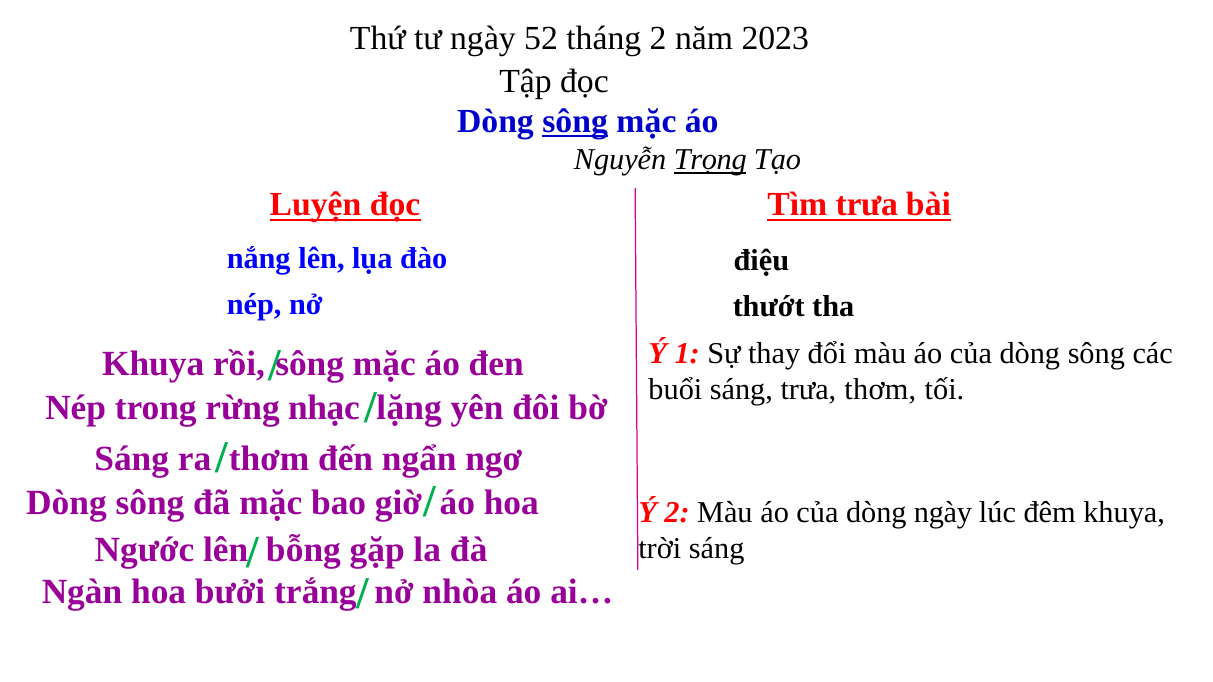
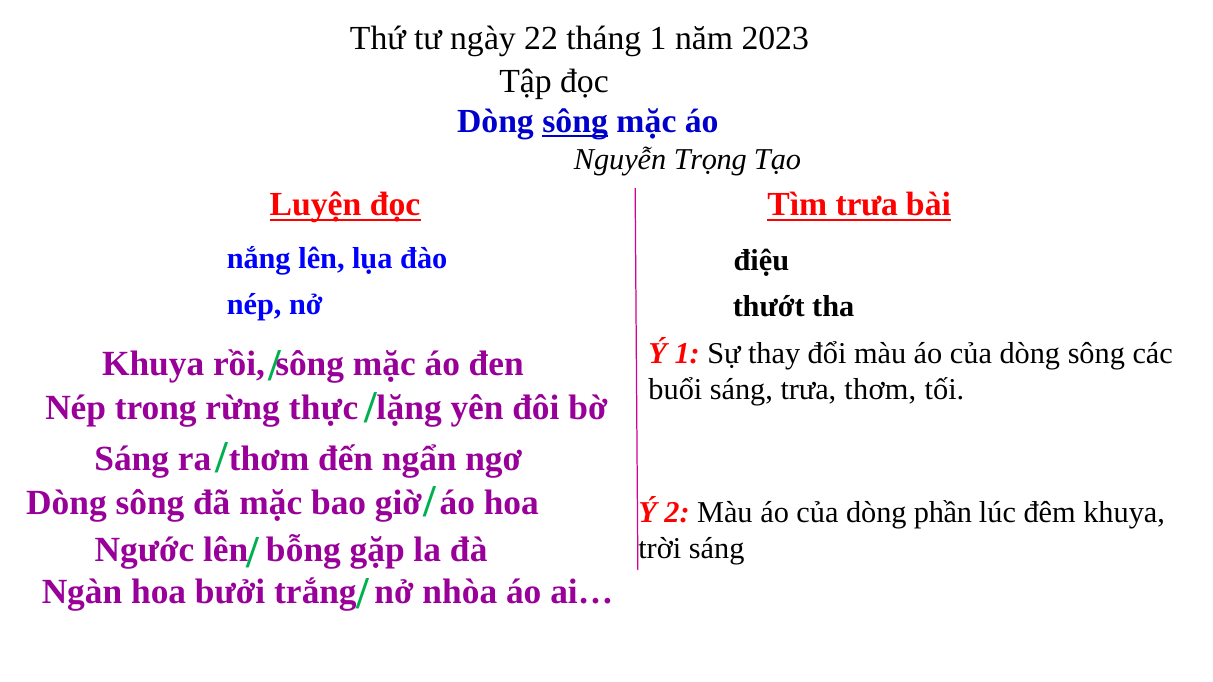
52: 52 -> 22
tháng 2: 2 -> 1
Trọng underline: present -> none
nhạc: nhạc -> thực
dòng ngày: ngày -> phần
